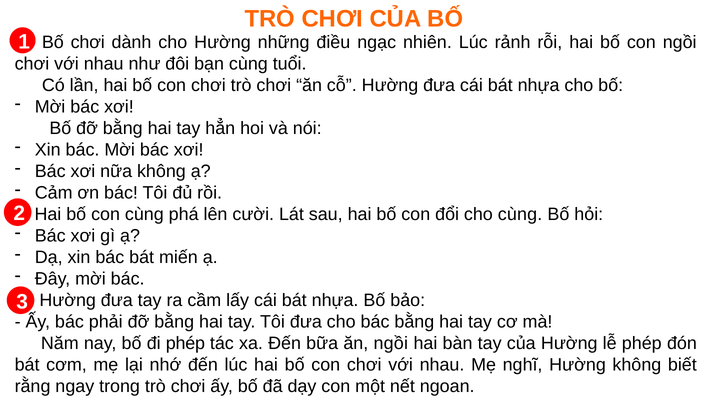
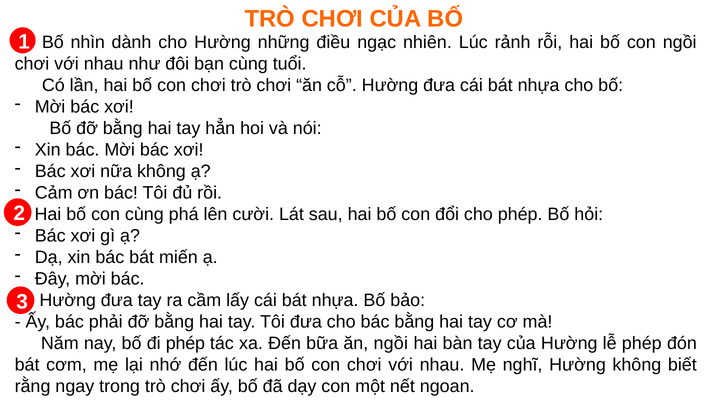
Bố chơi: chơi -> nhìn
cho cùng: cùng -> phép
